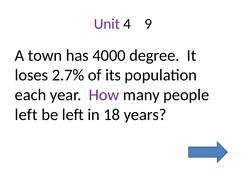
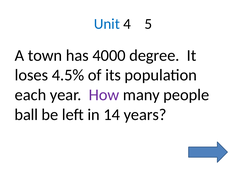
Unit colour: purple -> blue
9: 9 -> 5
2.7%: 2.7% -> 4.5%
left at (26, 114): left -> ball
18: 18 -> 14
